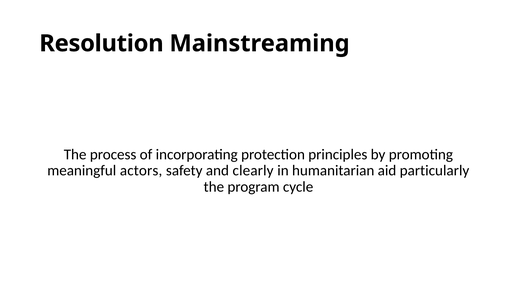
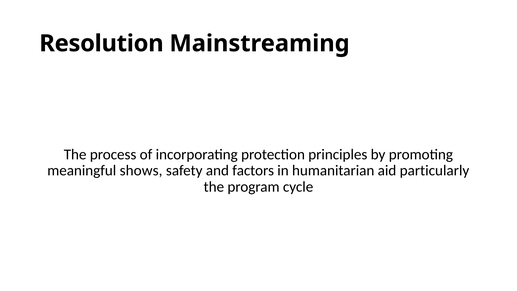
actors: actors -> shows
clearly: clearly -> factors
